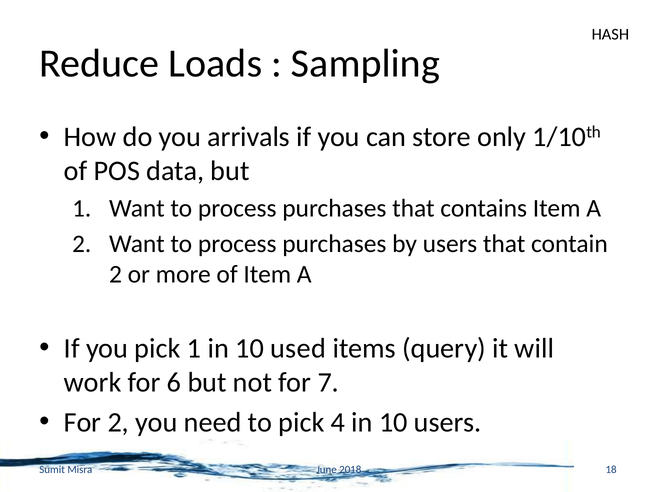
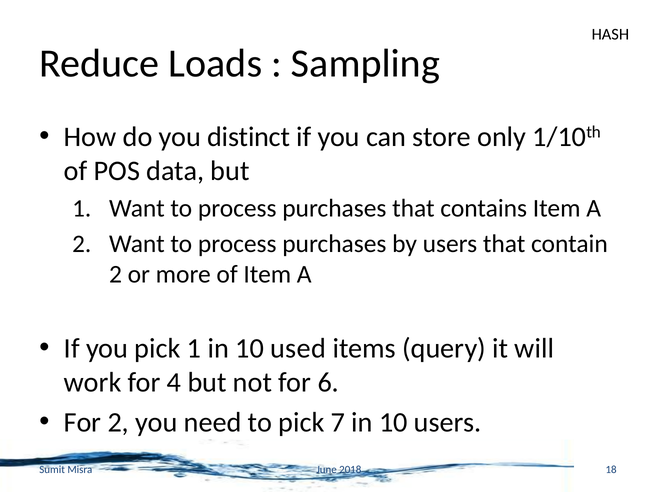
arrivals: arrivals -> distinct
6: 6 -> 4
7: 7 -> 6
4: 4 -> 7
